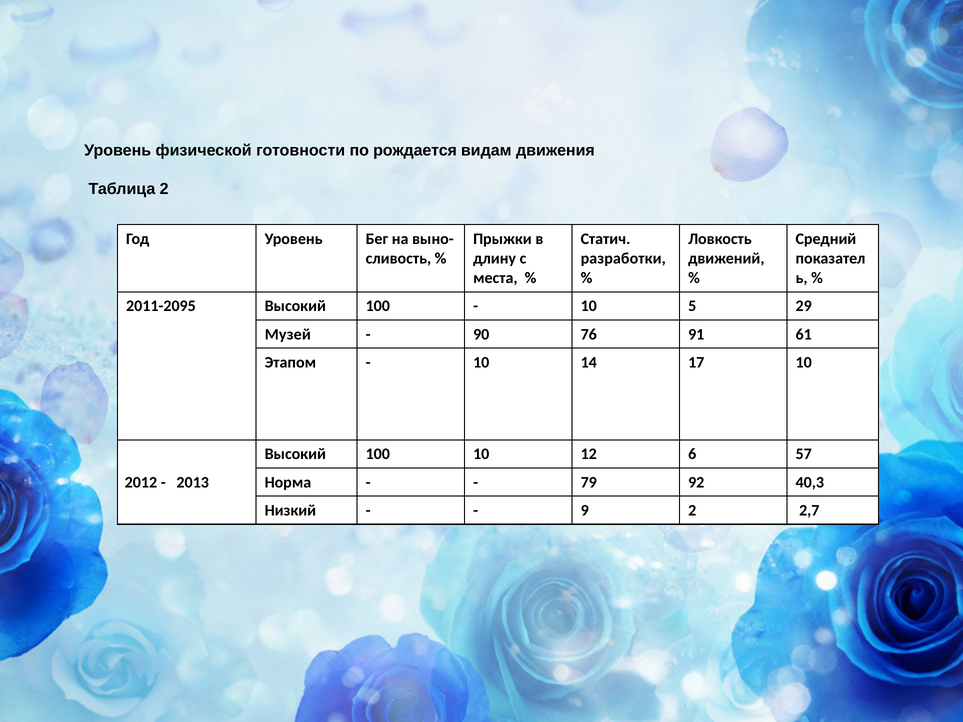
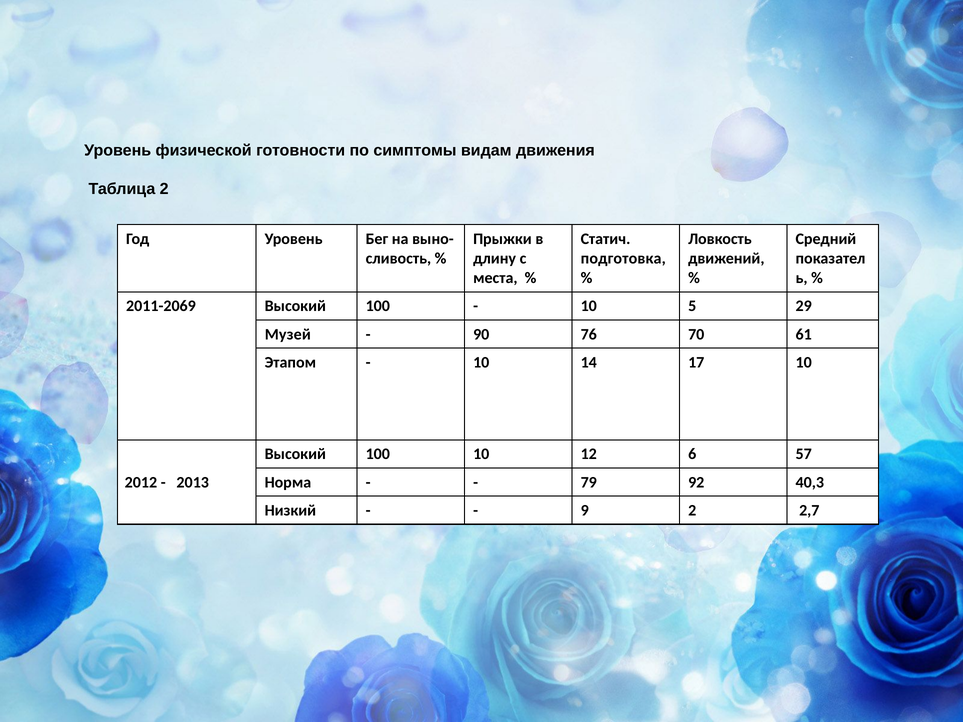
рождается: рождается -> симптомы
разработки: разработки -> подготовка
2011-2095: 2011-2095 -> 2011-2069
91: 91 -> 70
